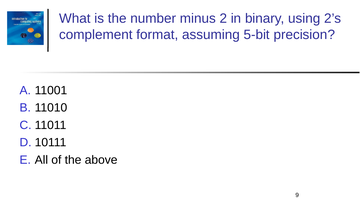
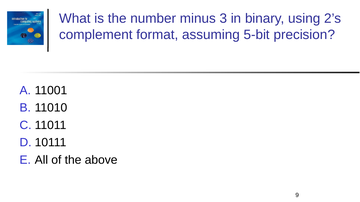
2: 2 -> 3
